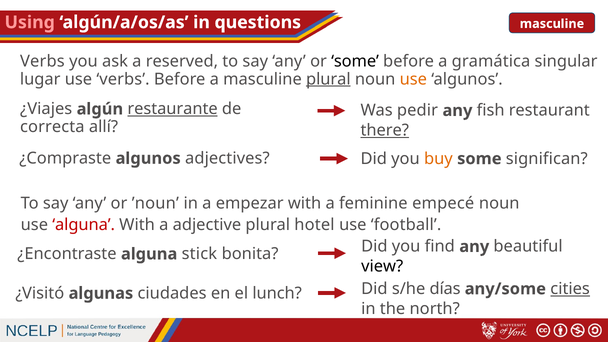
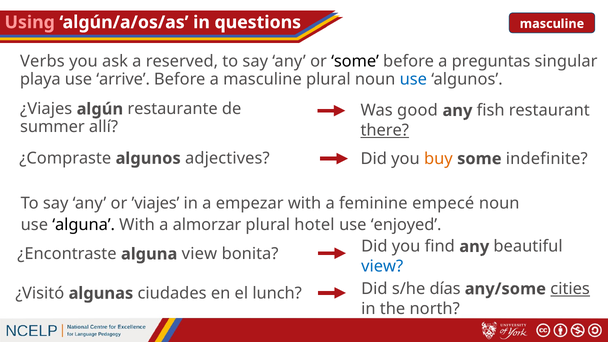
gramática: gramática -> preguntas
lugar: lugar -> playa
use verbs: verbs -> arrive
plural at (328, 79) underline: present -> none
use at (413, 79) colour: orange -> blue
restaurante underline: present -> none
pedir: pedir -> good
correcta: correcta -> summer
significan: significan -> indefinite
’noun: ’noun -> ’viajes
alguna at (84, 225) colour: red -> black
adjective: adjective -> almorzar
football: football -> enjoyed
alguna stick: stick -> view
view at (382, 266) colour: black -> blue
